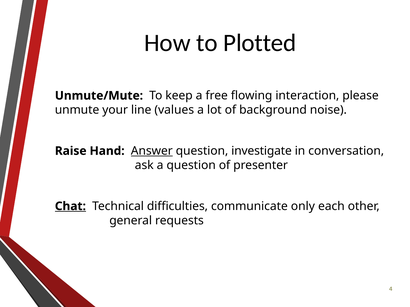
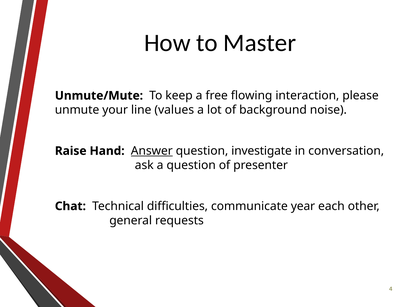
Plotted: Plotted -> Master
Chat underline: present -> none
only: only -> year
